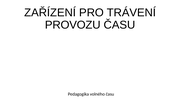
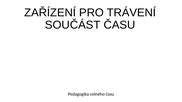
PROVOZU: PROVOZU -> SOUČÁST
